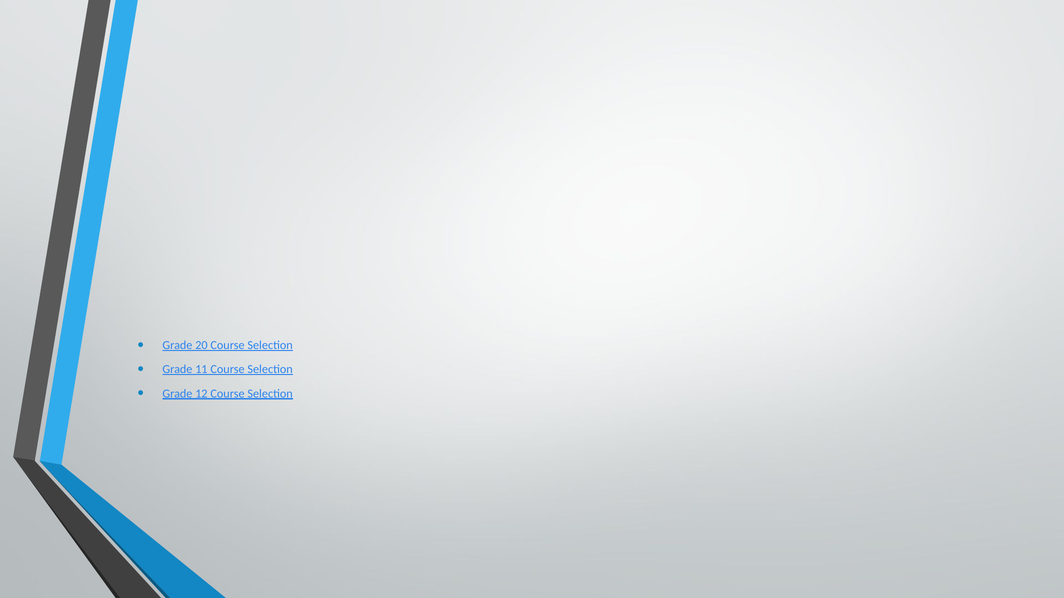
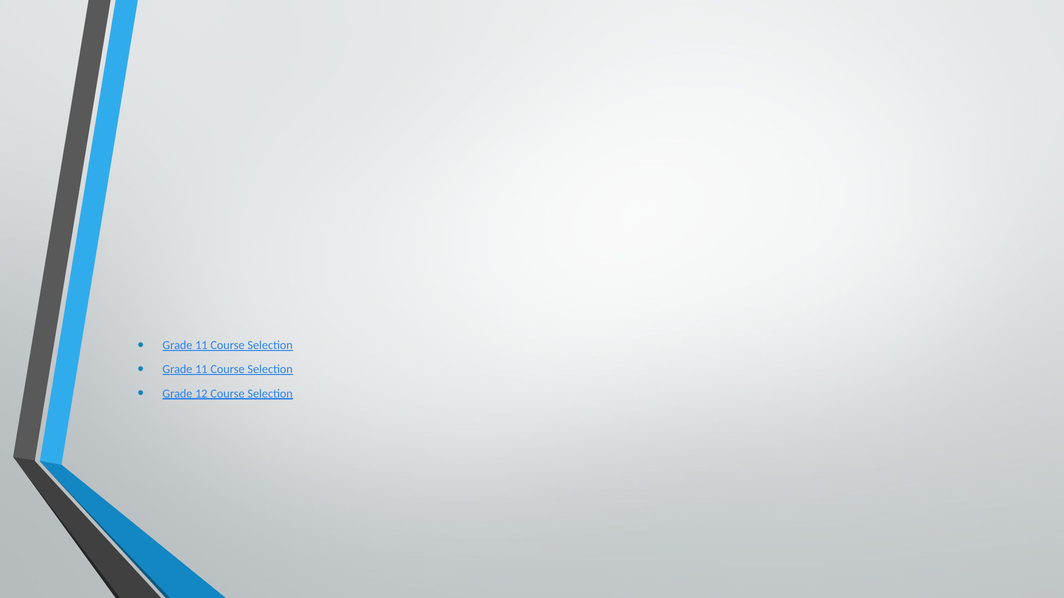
20 at (201, 346): 20 -> 11
